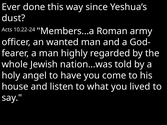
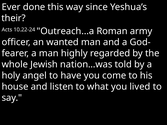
dust: dust -> their
Members...a: Members...a -> Outreach...a
